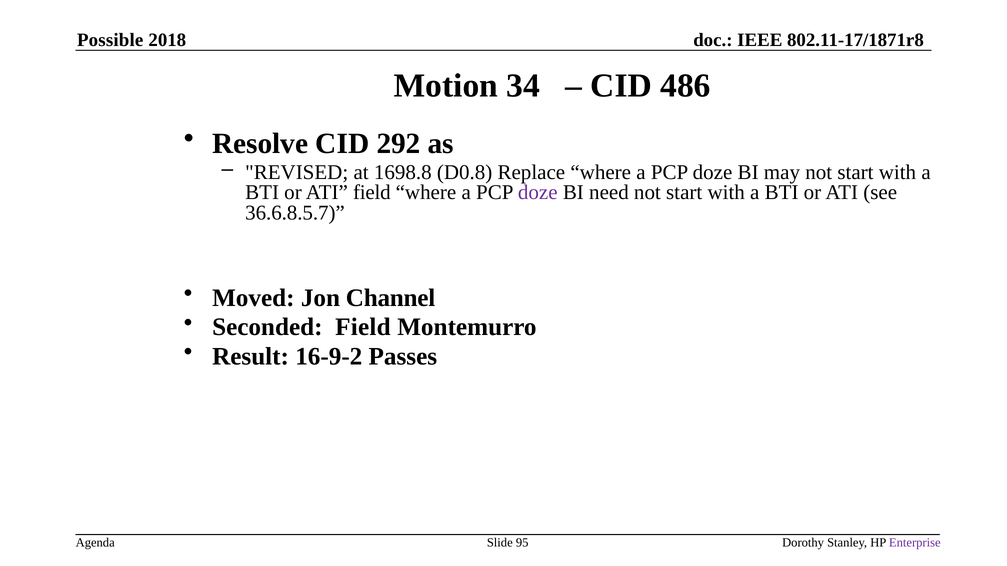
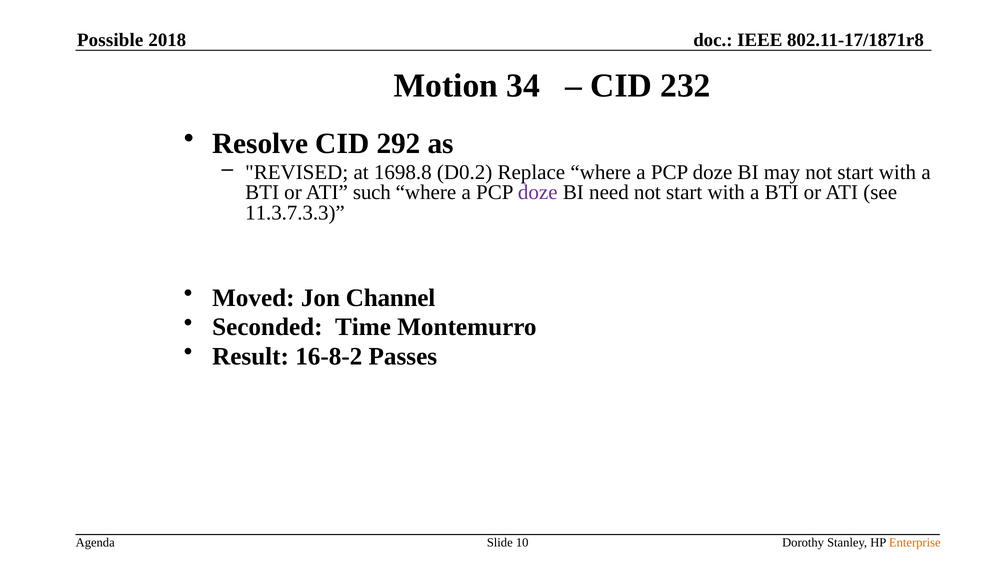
486: 486 -> 232
D0.8: D0.8 -> D0.2
ATI field: field -> such
36.6.8.5.7: 36.6.8.5.7 -> 11.3.7.3.3
Seconded Field: Field -> Time
16-9-2: 16-9-2 -> 16-8-2
95: 95 -> 10
Enterprise colour: purple -> orange
